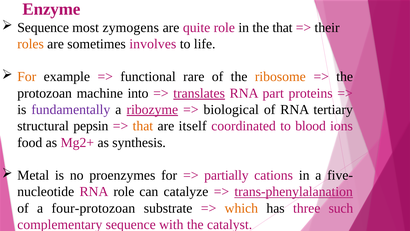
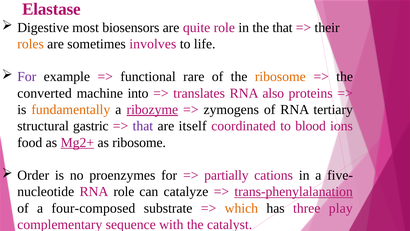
Enzyme: Enzyme -> Elastase
Sequence at (43, 27): Sequence -> Digestive
zymogens: zymogens -> biosensors
For at (27, 77) colour: orange -> purple
protozoan: protozoan -> converted
translates underline: present -> none
part: part -> also
fundamentally colour: purple -> orange
biological: biological -> zymogens
pepsin: pepsin -> gastric
that at (143, 126) colour: orange -> purple
Mg2+ underline: none -> present
as synthesis: synthesis -> ribosome
Metal: Metal -> Order
four-protozoan: four-protozoan -> four-composed
such: such -> play
